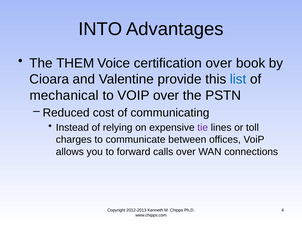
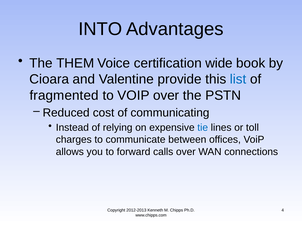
certification over: over -> wide
mechanical: mechanical -> fragmented
tie colour: purple -> blue
